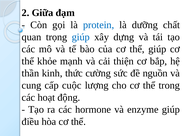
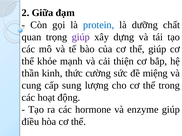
giúp at (81, 37) colour: blue -> purple
nguồn: nguồn -> miệng
cuộc: cuộc -> sung
